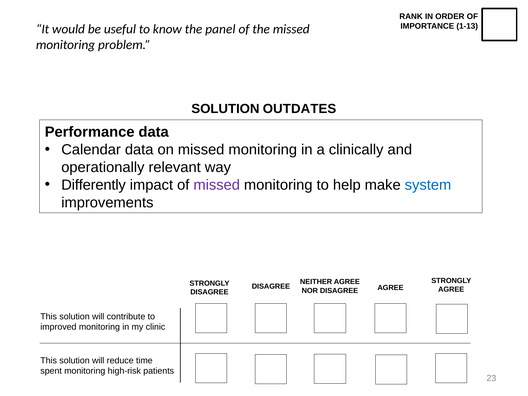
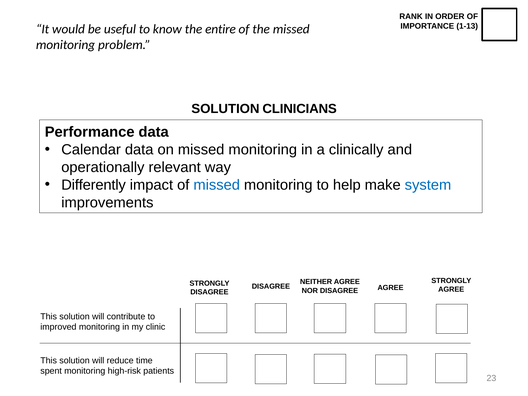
panel: panel -> entire
OUTDATES: OUTDATES -> CLINICIANS
missed at (217, 185) colour: purple -> blue
